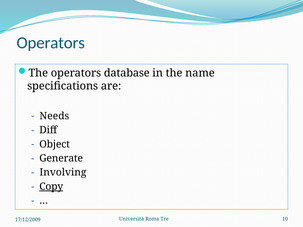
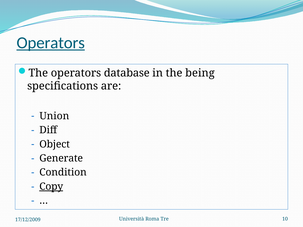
Operators at (51, 43) underline: none -> present
name: name -> being
Needs: Needs -> Union
Involving: Involving -> Condition
